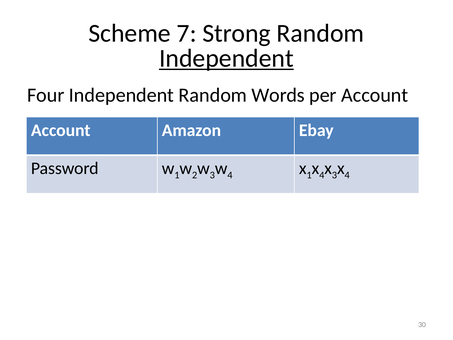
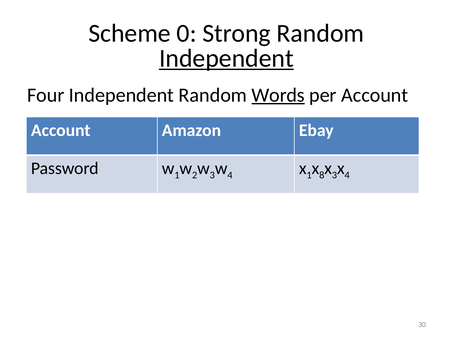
7: 7 -> 0
Words underline: none -> present
4 at (322, 175): 4 -> 8
